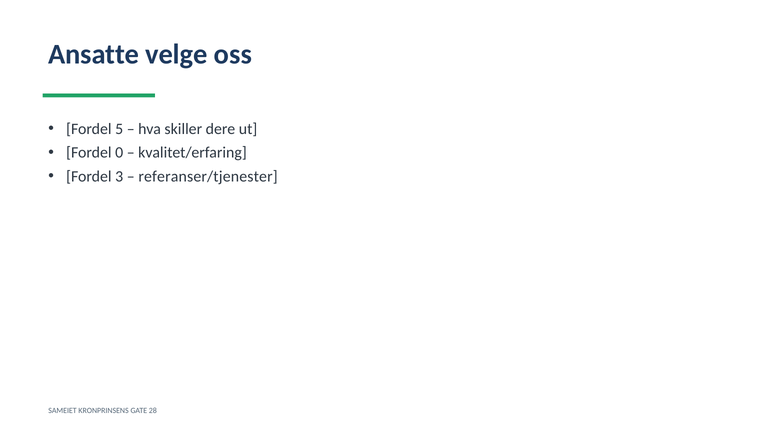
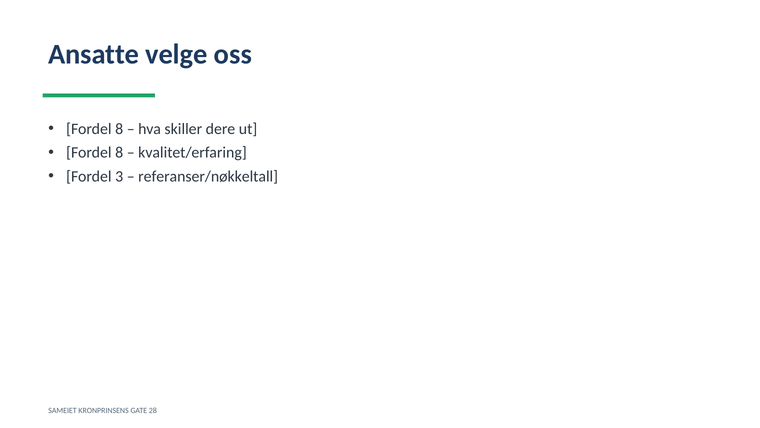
5 at (119, 129): 5 -> 8
0 at (119, 152): 0 -> 8
referanser/tjenester: referanser/tjenester -> referanser/nøkkeltall
